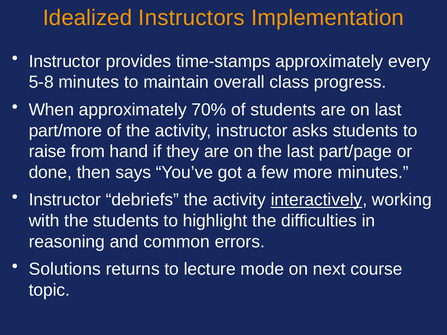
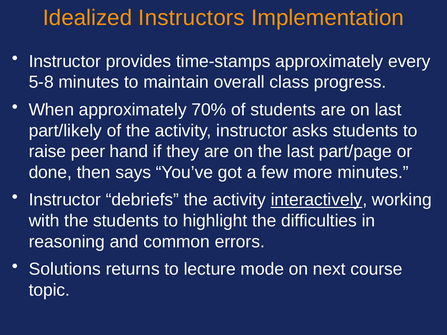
part/more: part/more -> part/likely
from: from -> peer
